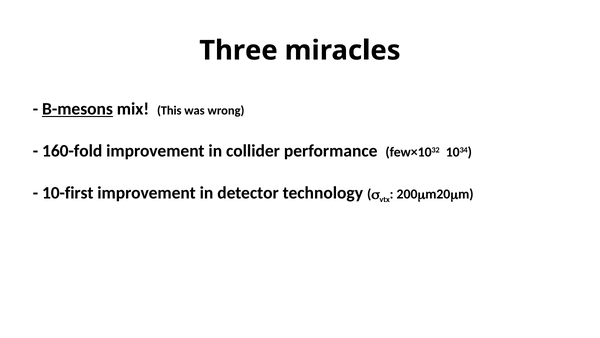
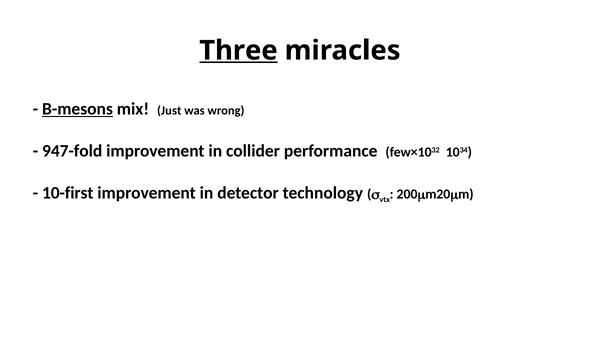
Three underline: none -> present
This: This -> Just
160-fold: 160-fold -> 947-fold
